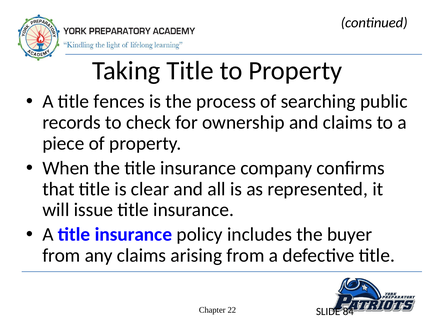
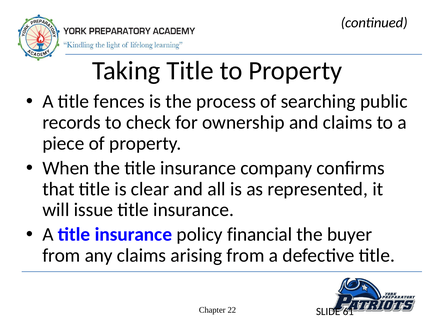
includes: includes -> financial
84: 84 -> 61
